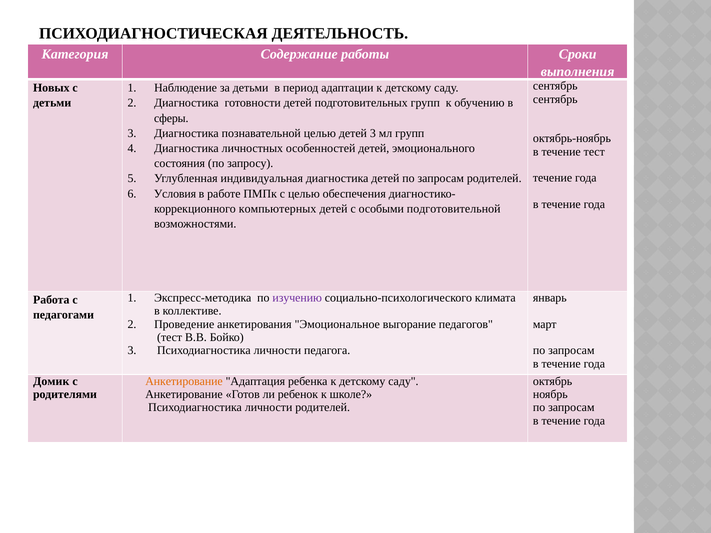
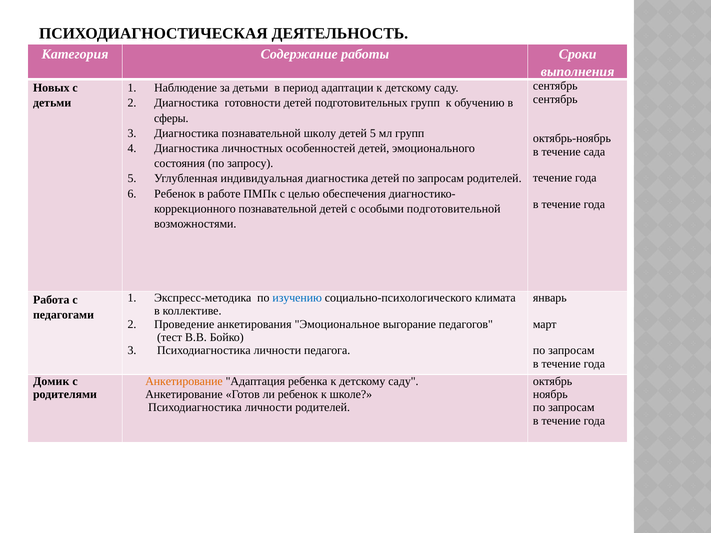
познавательной целью: целью -> школу
детей 3: 3 -> 5
течение тест: тест -> сада
Условия at (175, 194): Условия -> Ребенок
компьютерных at (278, 209): компьютерных -> познавательной
изучению colour: purple -> blue
